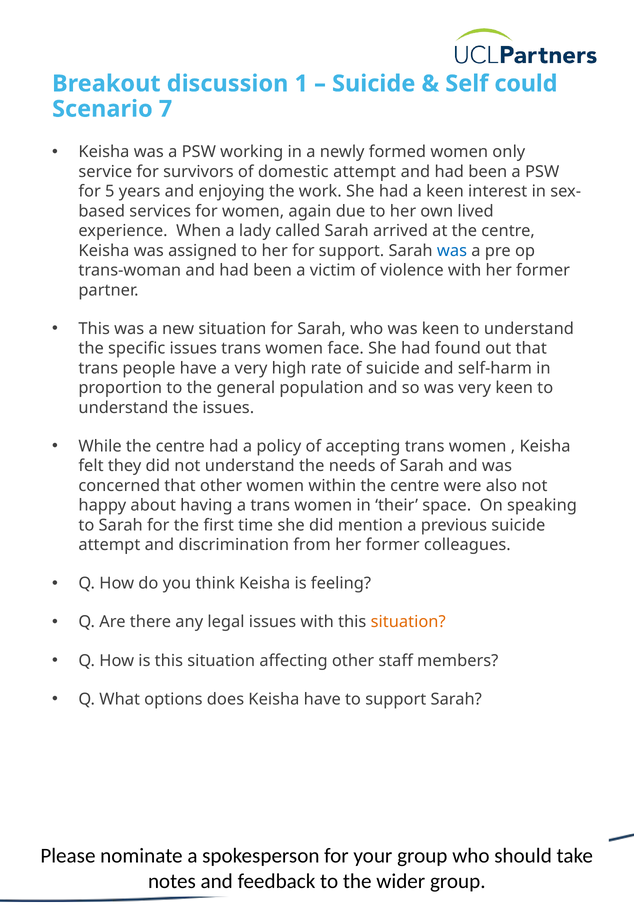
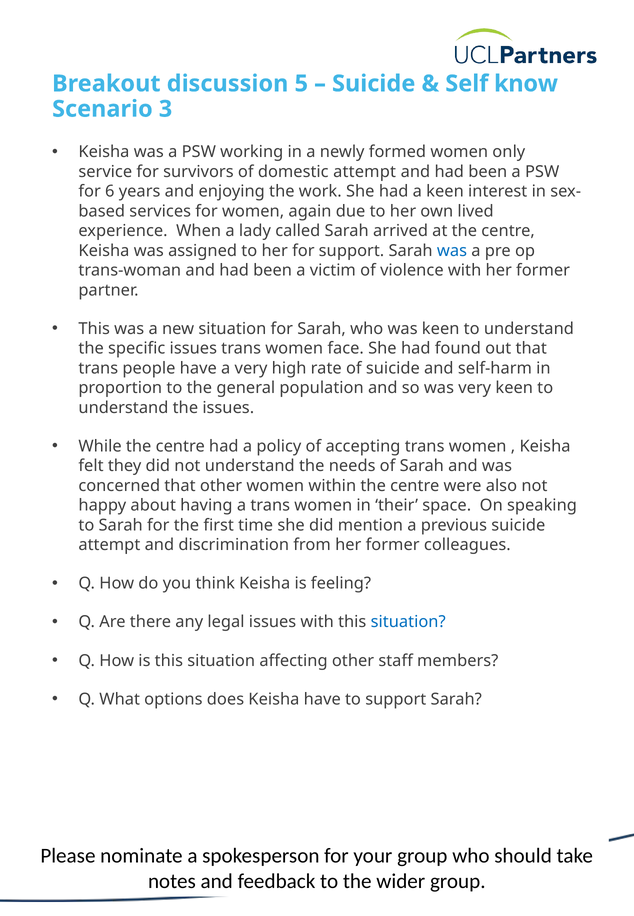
1: 1 -> 5
could: could -> know
7: 7 -> 3
5: 5 -> 6
situation at (408, 622) colour: orange -> blue
